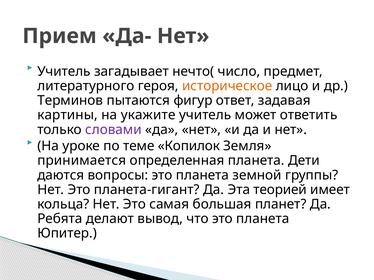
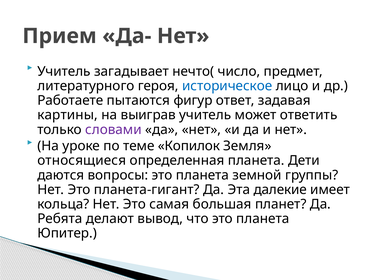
историческое colour: orange -> blue
Терминов: Терминов -> Работаете
укажите: укажите -> выиграв
принимается: принимается -> относящиеся
теорией: теорией -> далекие
